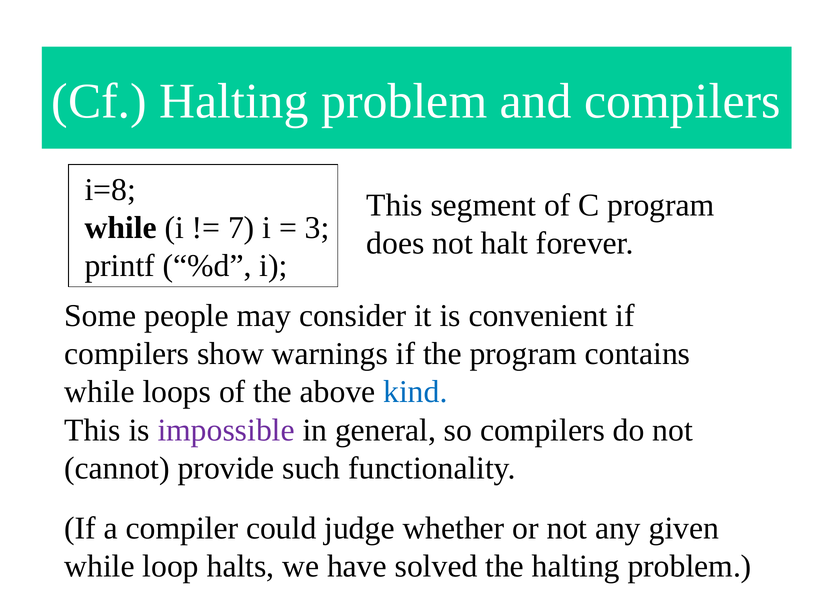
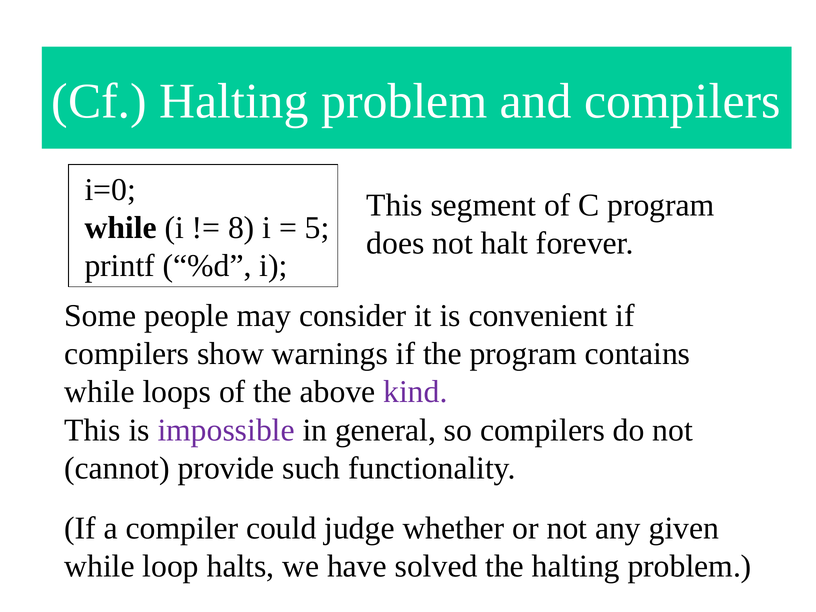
i=8: i=8 -> i=0
7: 7 -> 8
3: 3 -> 5
kind colour: blue -> purple
